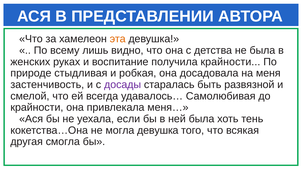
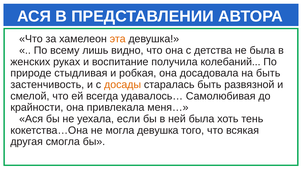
получила крайности: крайности -> колебаний
на меня: меня -> быть
досады colour: purple -> orange
